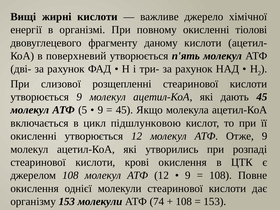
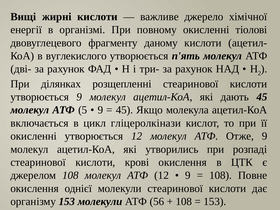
поверхневий: поверхневий -> вуглекислого
слизової: слизової -> ділянках
підшлунковою: підшлунковою -> гліцеролкінази
74: 74 -> 56
